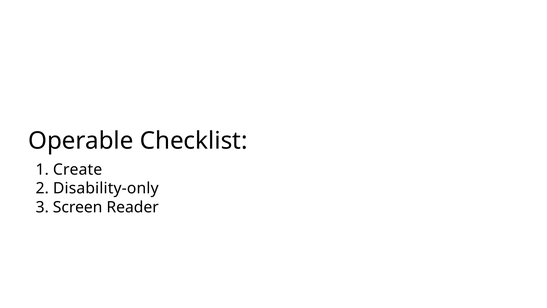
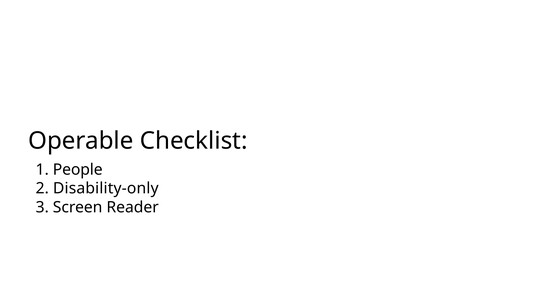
Create: Create -> People
